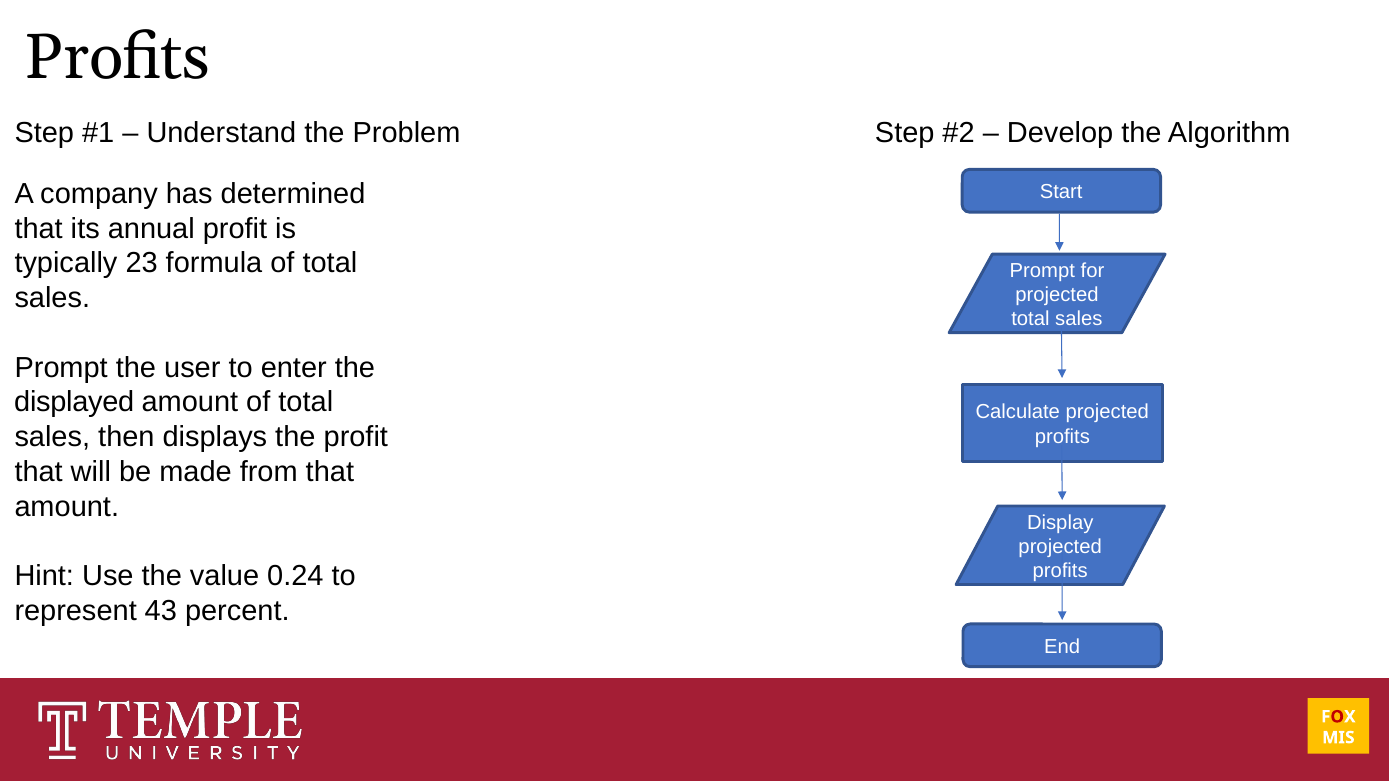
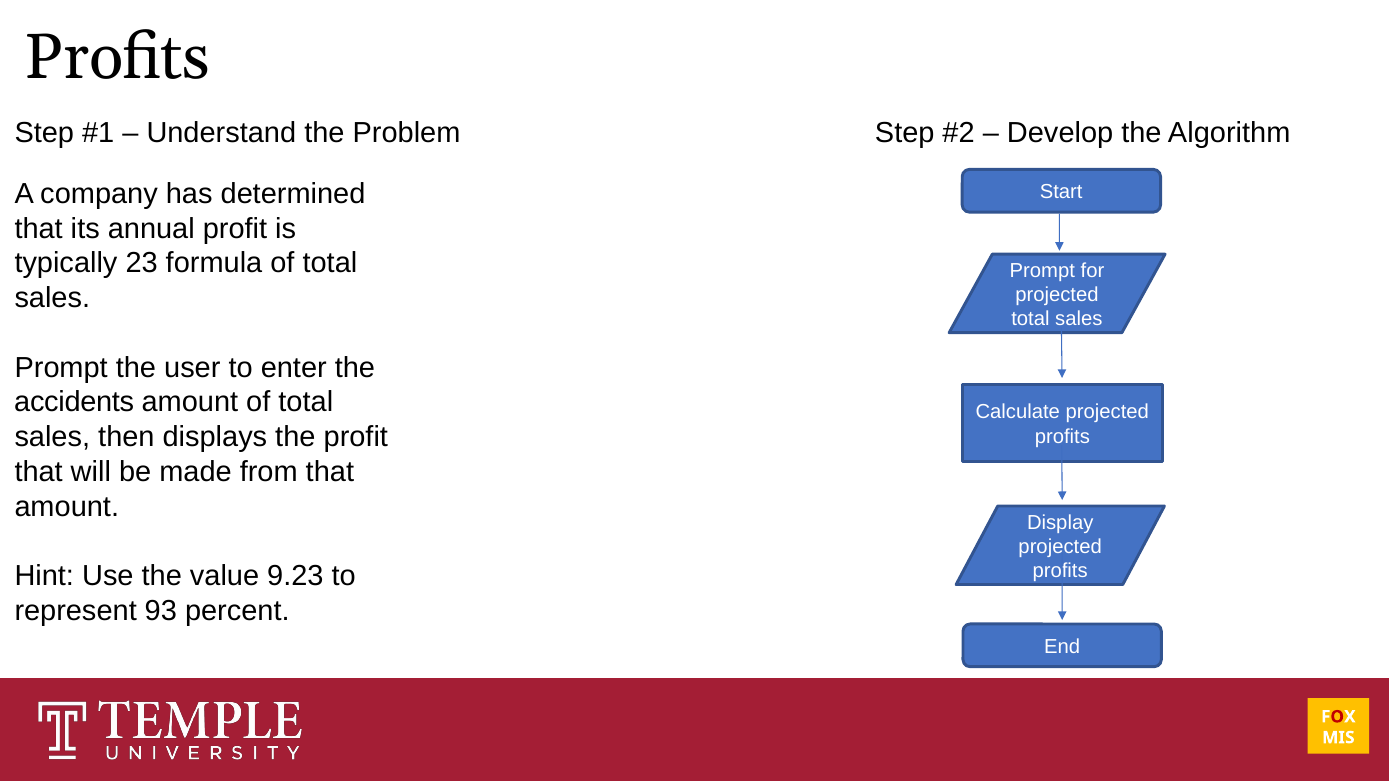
displayed: displayed -> accidents
0.24: 0.24 -> 9.23
43: 43 -> 93
